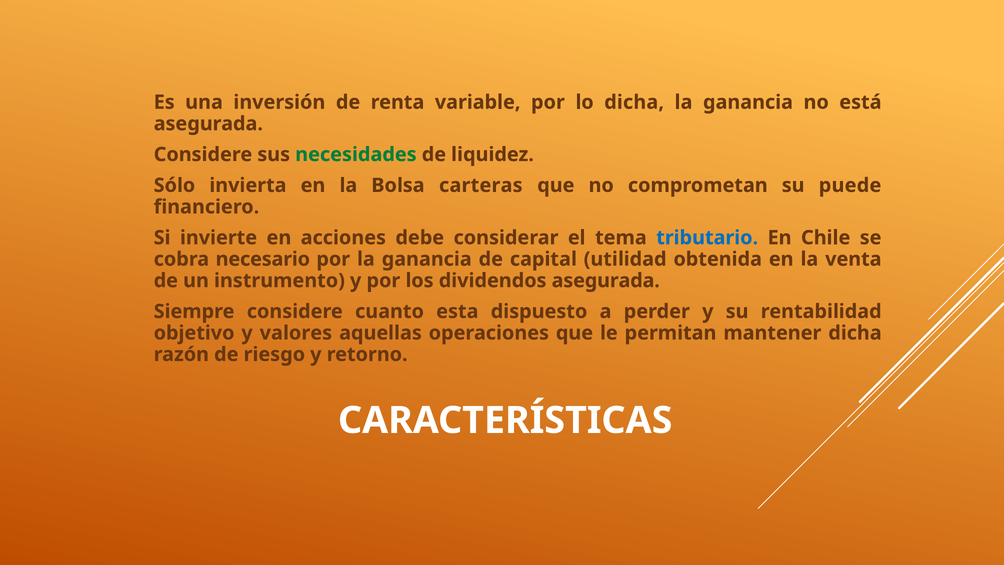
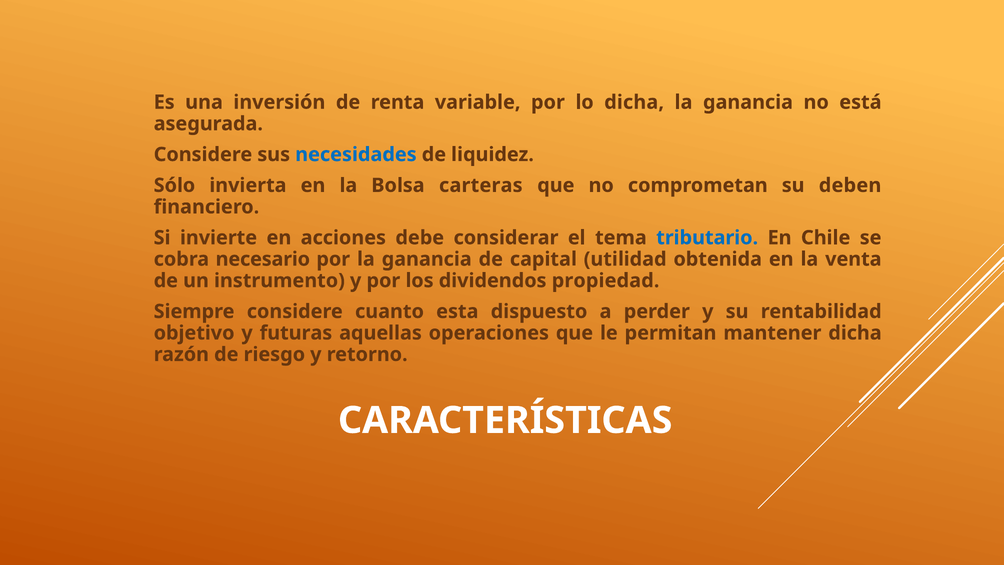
necesidades colour: green -> blue
puede: puede -> deben
dividendos asegurada: asegurada -> propiedad
valores: valores -> futuras
